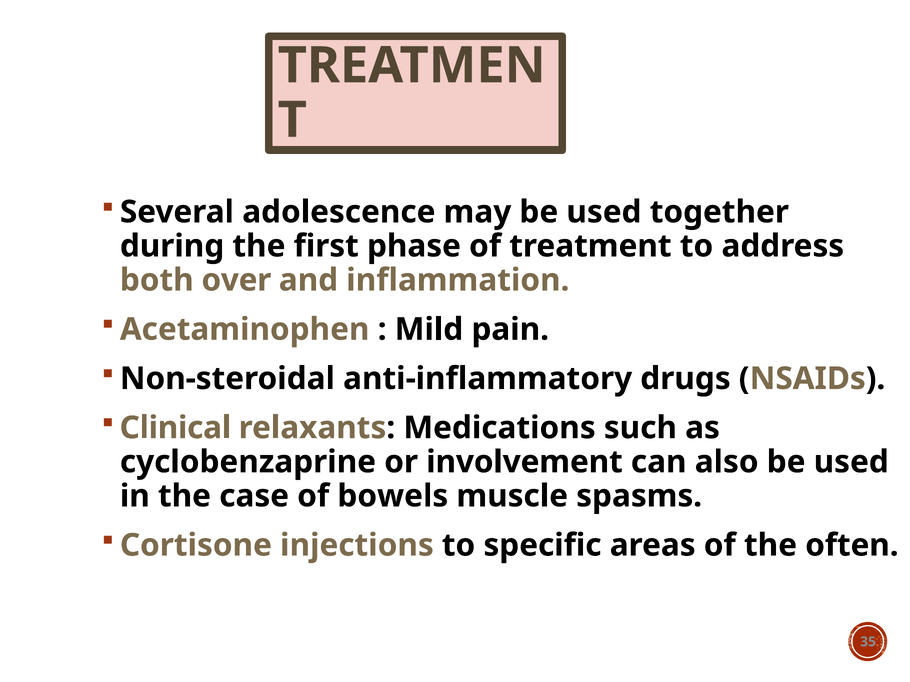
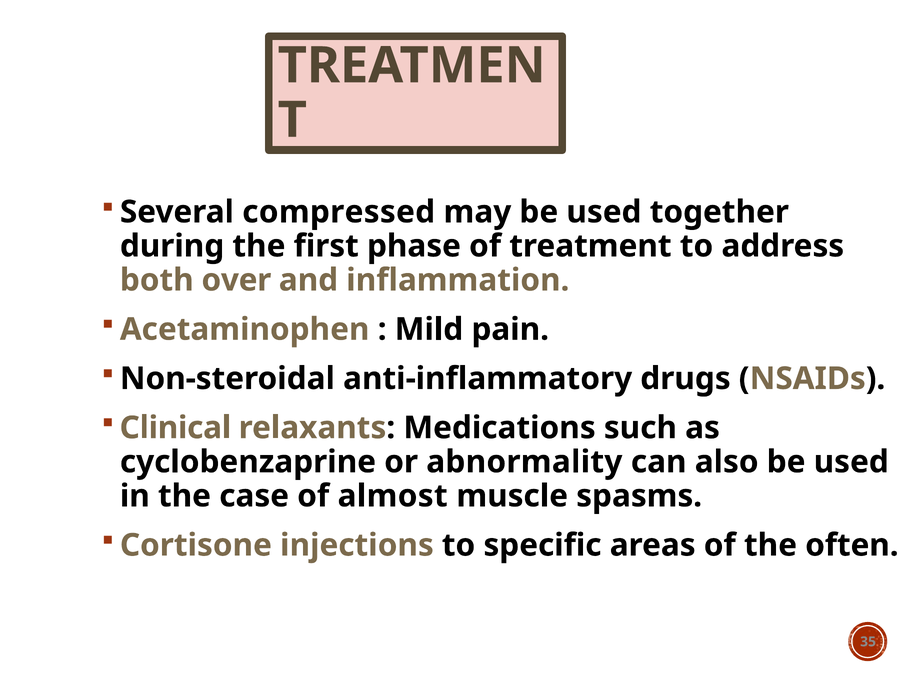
adolescence: adolescence -> compressed
involvement: involvement -> abnormality
bowels: bowels -> almost
